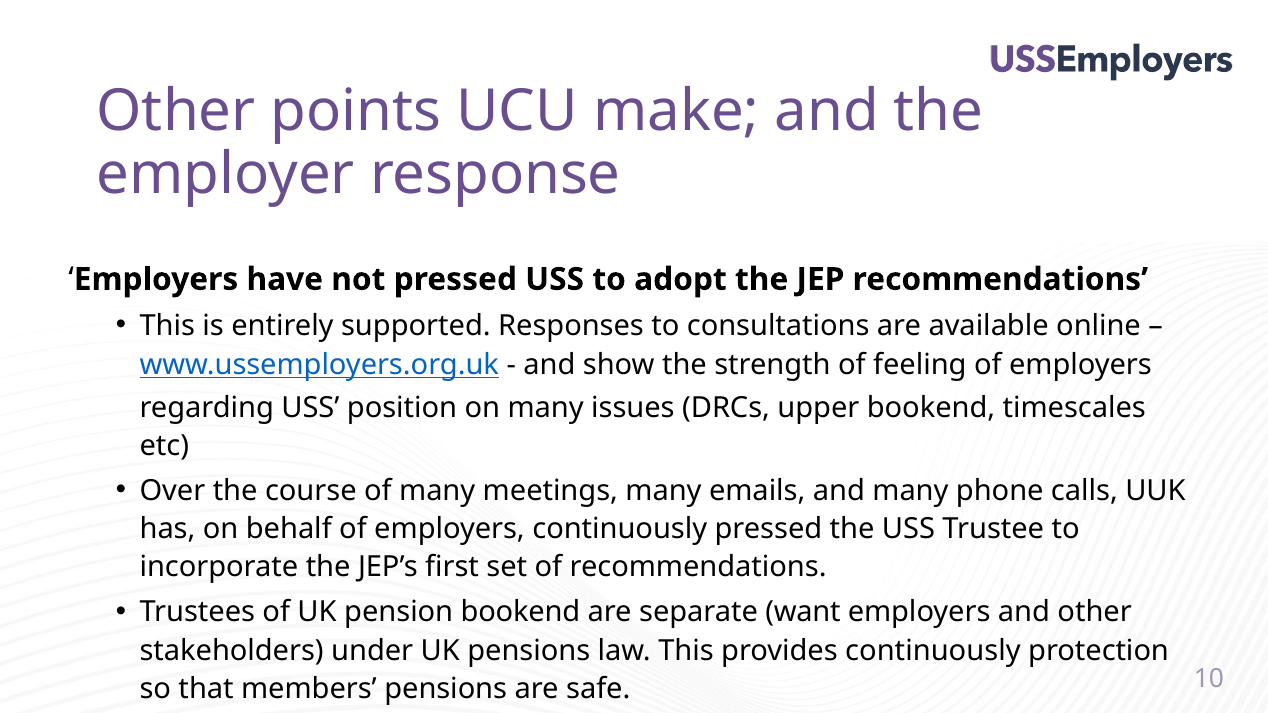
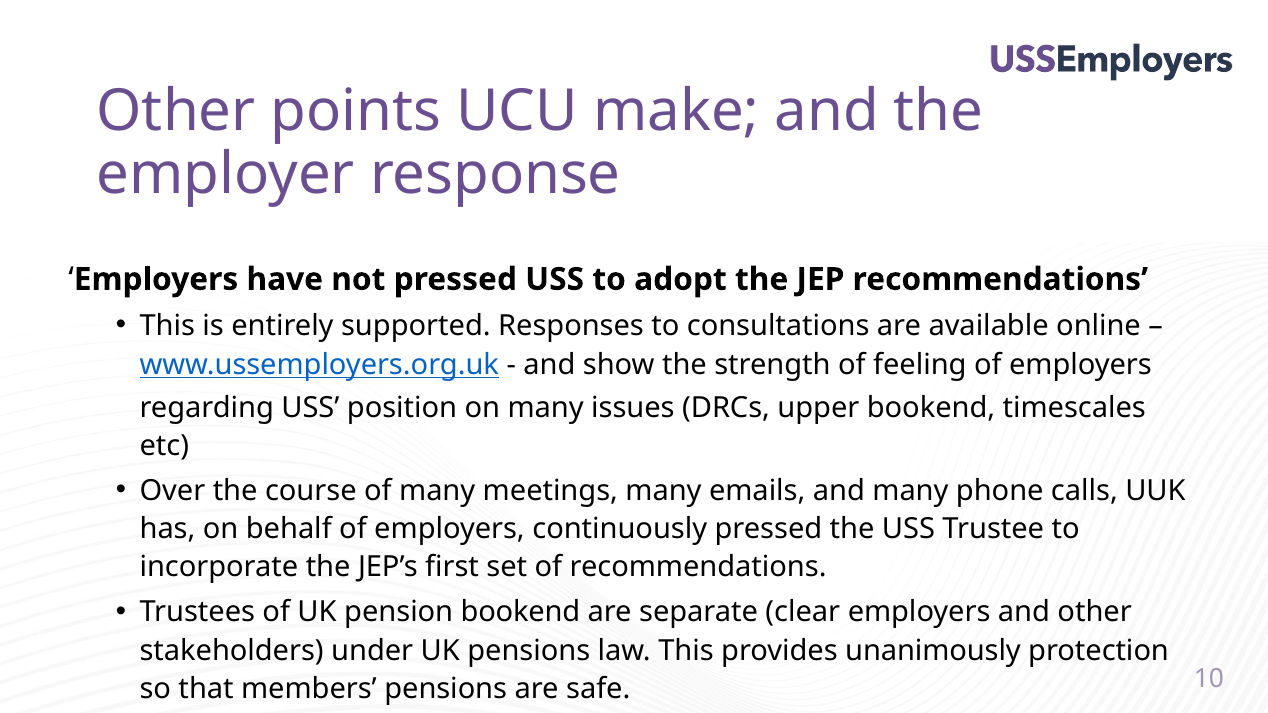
want: want -> clear
provides continuously: continuously -> unanimously
